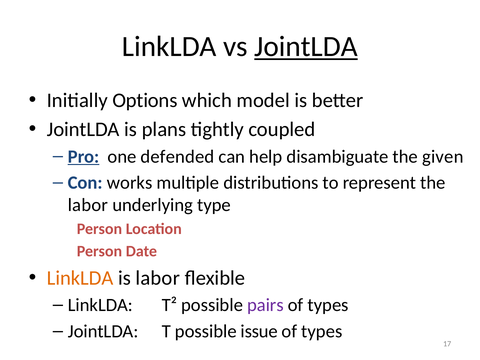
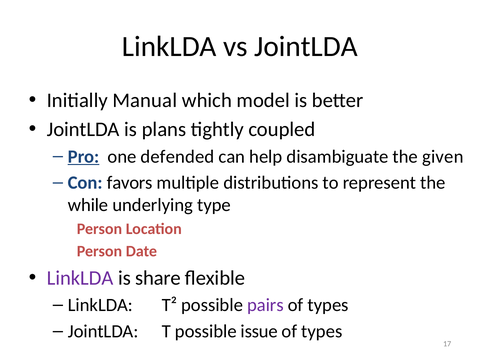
JointLDA at (306, 46) underline: present -> none
Options: Options -> Manual
works: works -> favors
labor at (88, 205): labor -> while
LinkLDA at (80, 278) colour: orange -> purple
is labor: labor -> share
